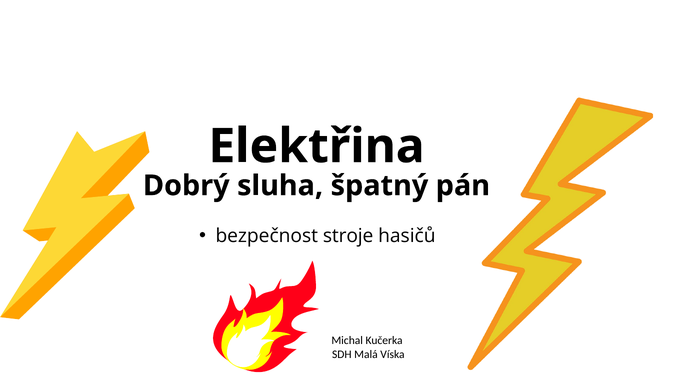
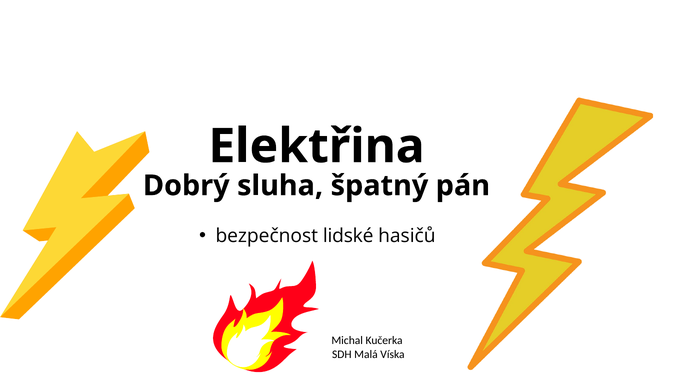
stroje: stroje -> lidské
